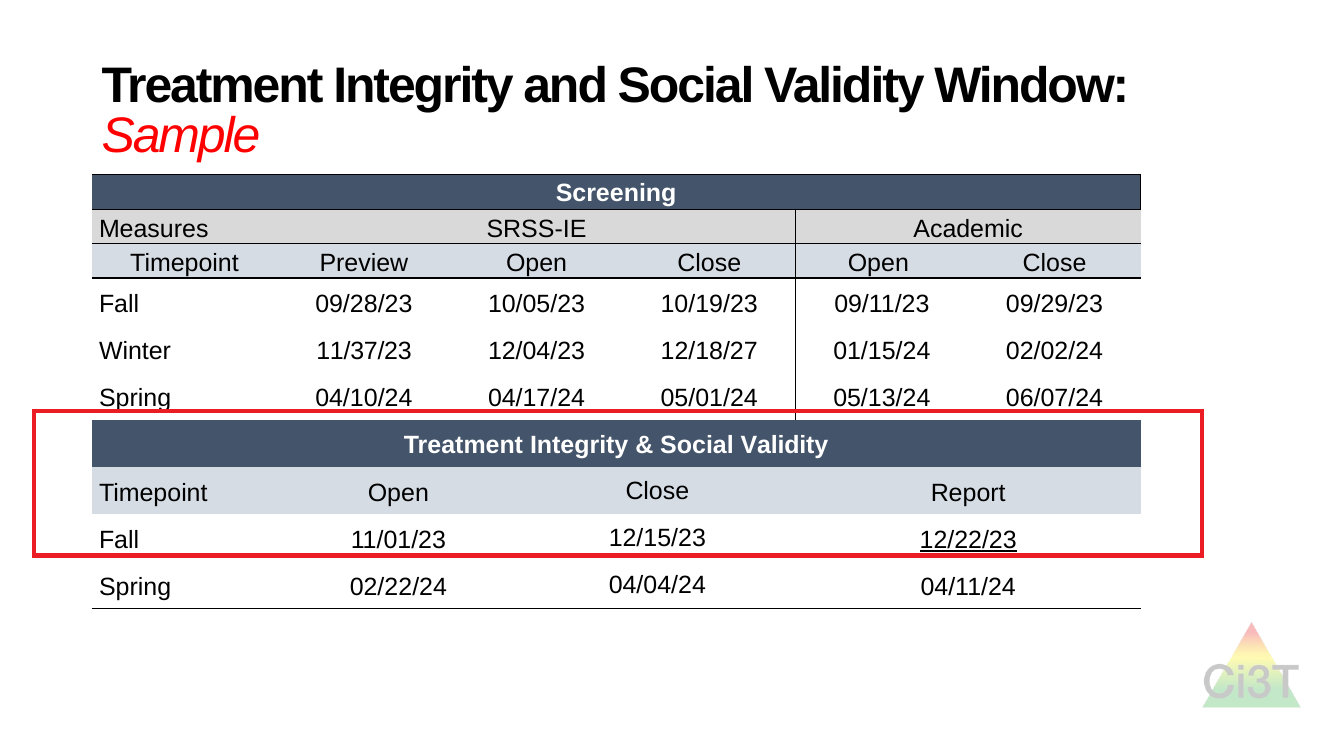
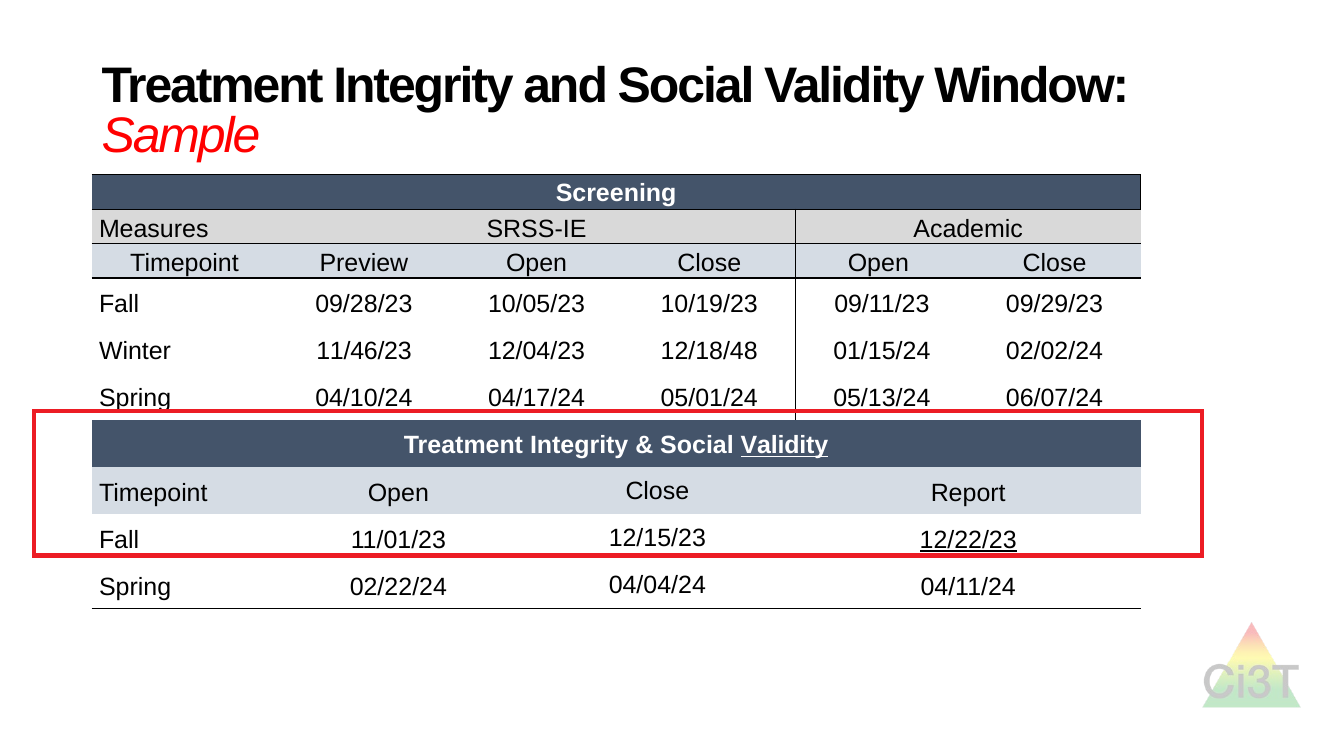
11/37/23: 11/37/23 -> 11/46/23
12/18/27: 12/18/27 -> 12/18/48
Validity at (784, 446) underline: none -> present
